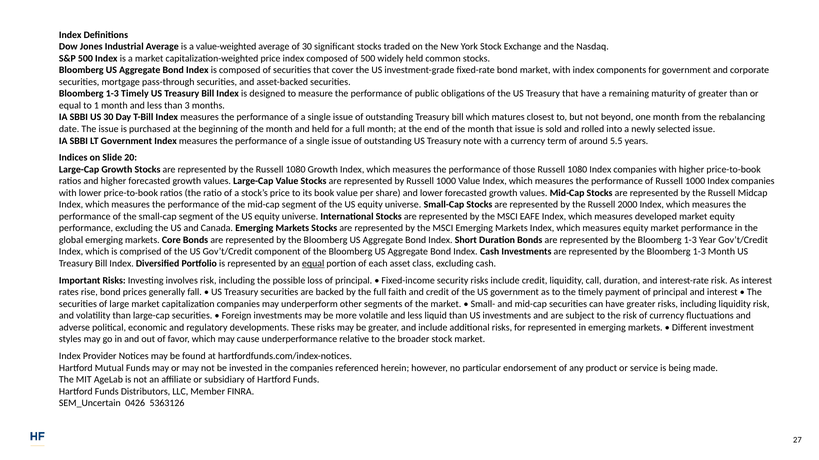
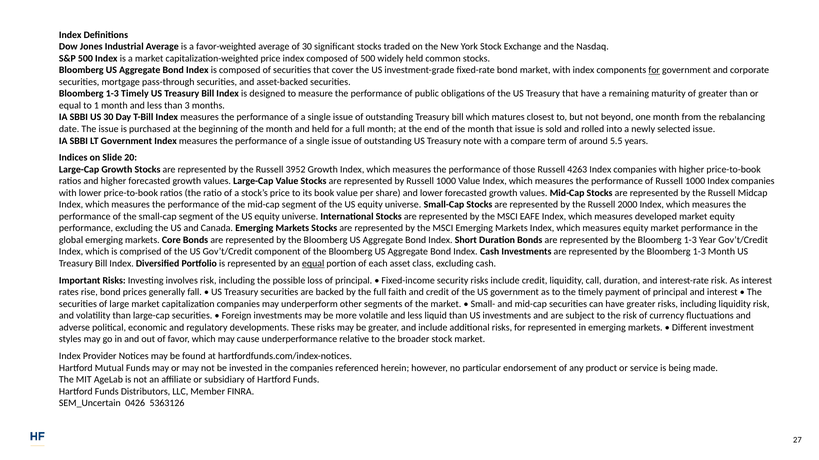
value-weighted: value-weighted -> favor-weighted
for at (654, 70) underline: none -> present
a currency: currency -> compare
the Russell 1080: 1080 -> 3952
those Russell 1080: 1080 -> 4263
